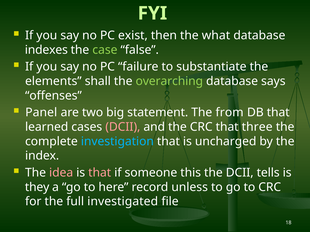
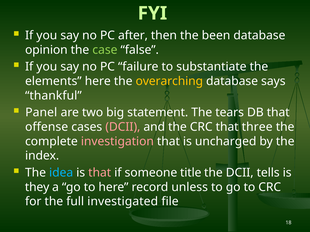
exist: exist -> after
what: what -> been
indexes: indexes -> opinion
elements shall: shall -> here
overarching colour: light green -> yellow
offenses: offenses -> thankful
from: from -> tears
learned: learned -> offense
investigation colour: light blue -> pink
idea colour: pink -> light blue
this: this -> title
